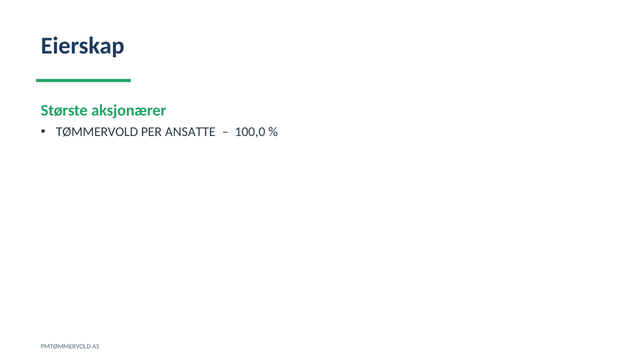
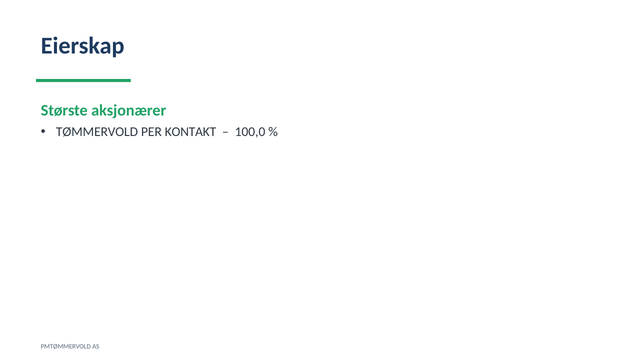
ANSATTE: ANSATTE -> KONTAKT
